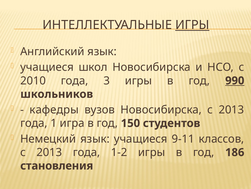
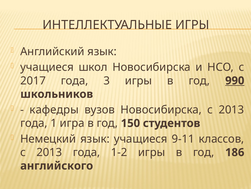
ИГРЫ at (192, 25) underline: present -> none
2010: 2010 -> 2017
становления: становления -> английского
